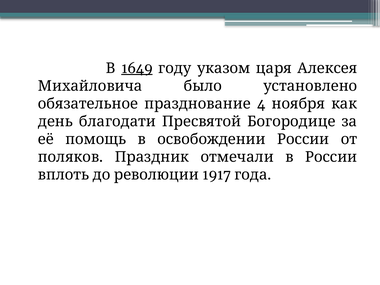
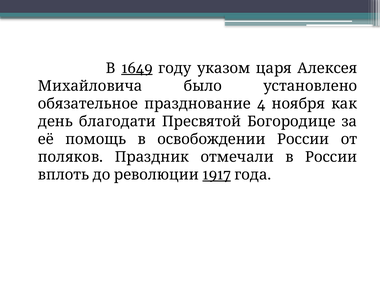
1917 underline: none -> present
